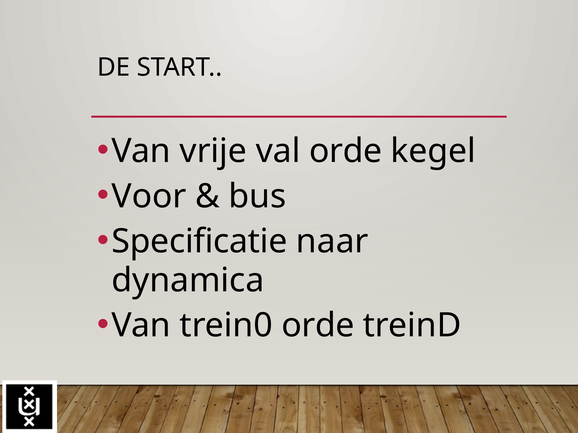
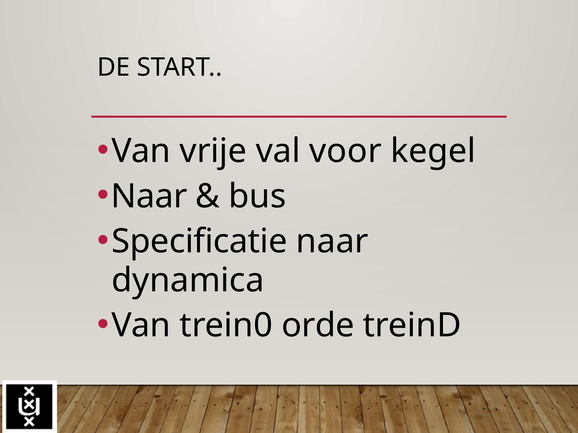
val orde: orde -> voor
Voor at (149, 196): Voor -> Naar
